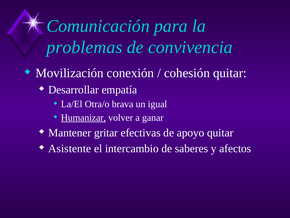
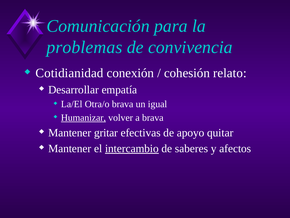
Movilización: Movilización -> Cotidianidad
cohesión quitar: quitar -> relato
a ganar: ganar -> brava
Asistente at (70, 148): Asistente -> Mantener
intercambio underline: none -> present
